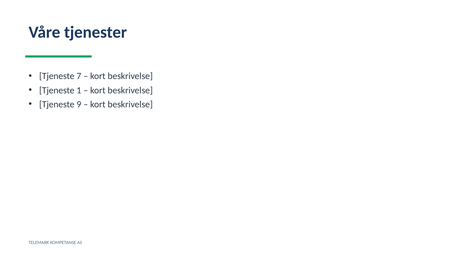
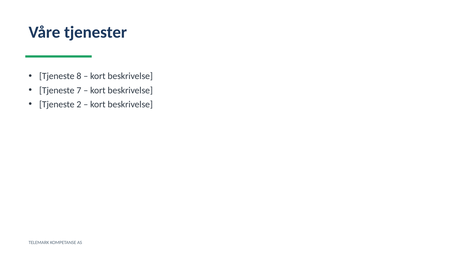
7: 7 -> 8
1: 1 -> 7
9: 9 -> 2
